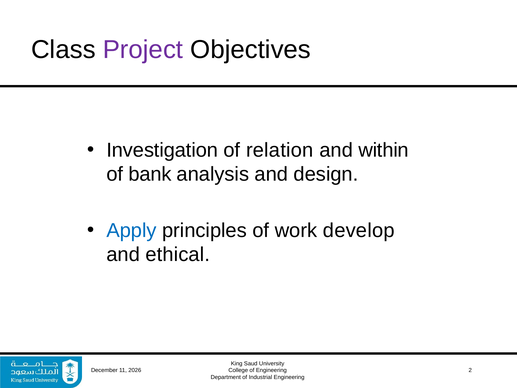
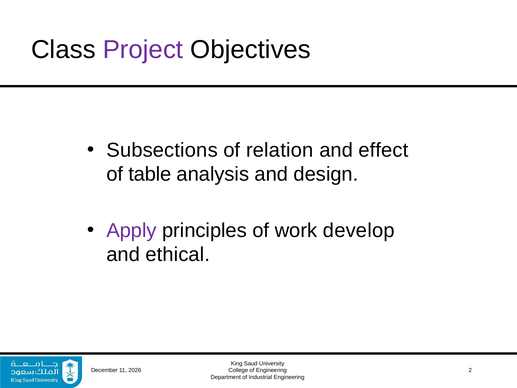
Investigation: Investigation -> Subsections
within: within -> effect
bank: bank -> table
Apply colour: blue -> purple
